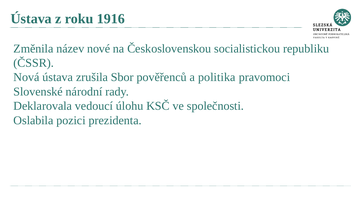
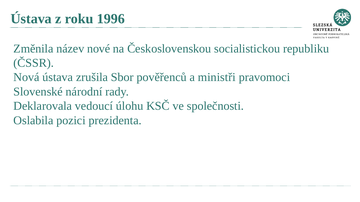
1916: 1916 -> 1996
politika: politika -> ministři
